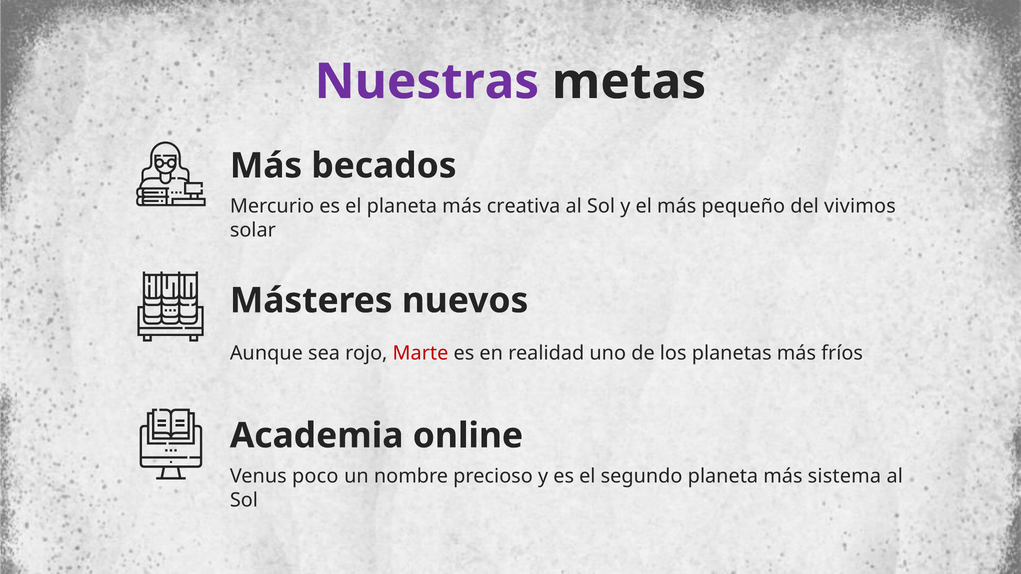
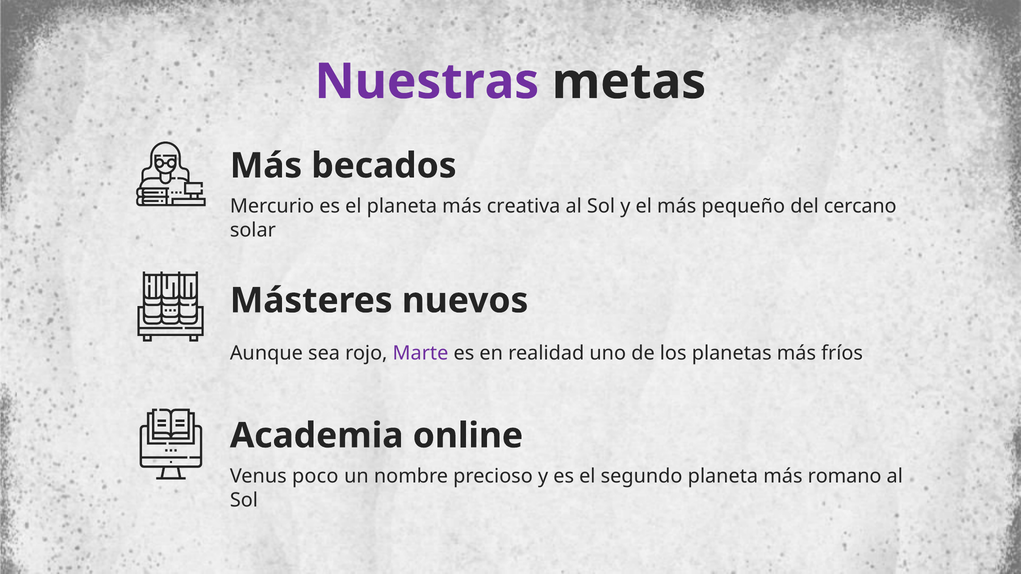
vivimos: vivimos -> cercano
Marte colour: red -> purple
sistema: sistema -> romano
